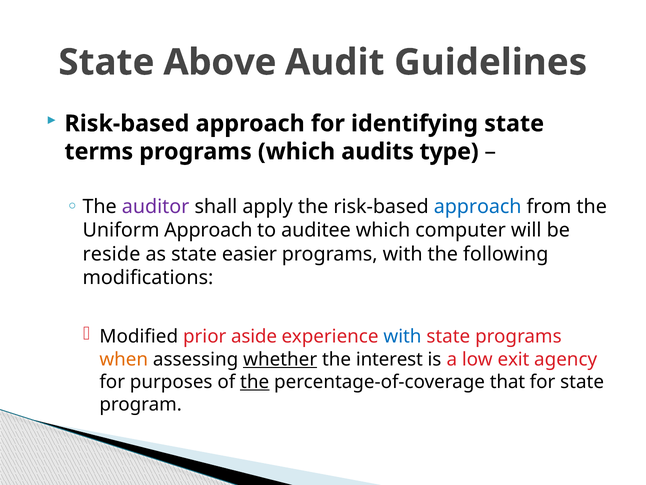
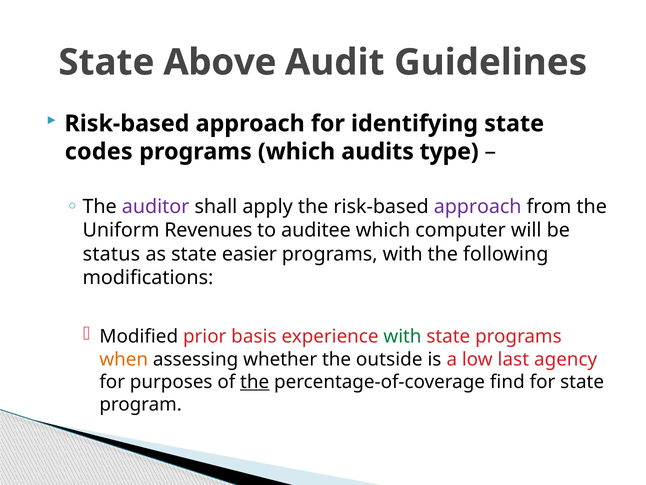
terms: terms -> codes
approach at (478, 206) colour: blue -> purple
Uniform Approach: Approach -> Revenues
reside: reside -> status
aside: aside -> basis
with at (402, 336) colour: blue -> green
whether underline: present -> none
interest: interest -> outside
exit: exit -> last
that: that -> find
